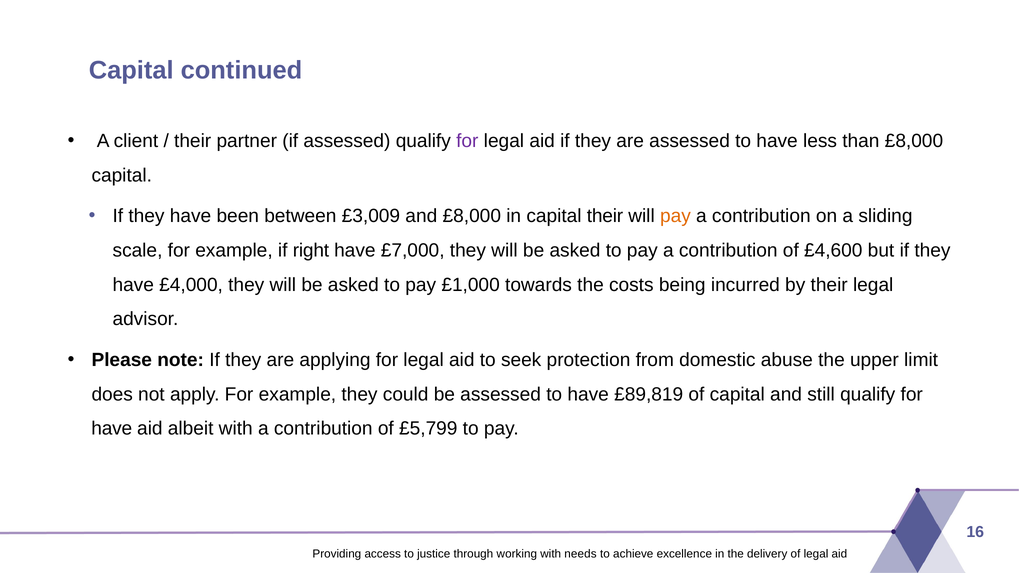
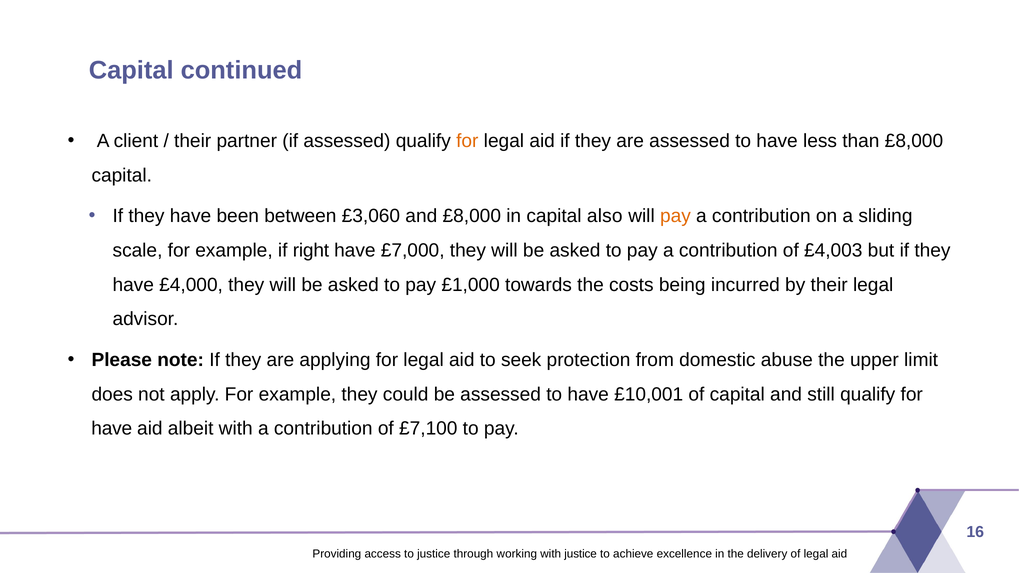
for at (467, 141) colour: purple -> orange
£3,009: £3,009 -> £3,060
capital their: their -> also
£4,600: £4,600 -> £4,003
£89,819: £89,819 -> £10,001
£5,799: £5,799 -> £7,100
with needs: needs -> justice
